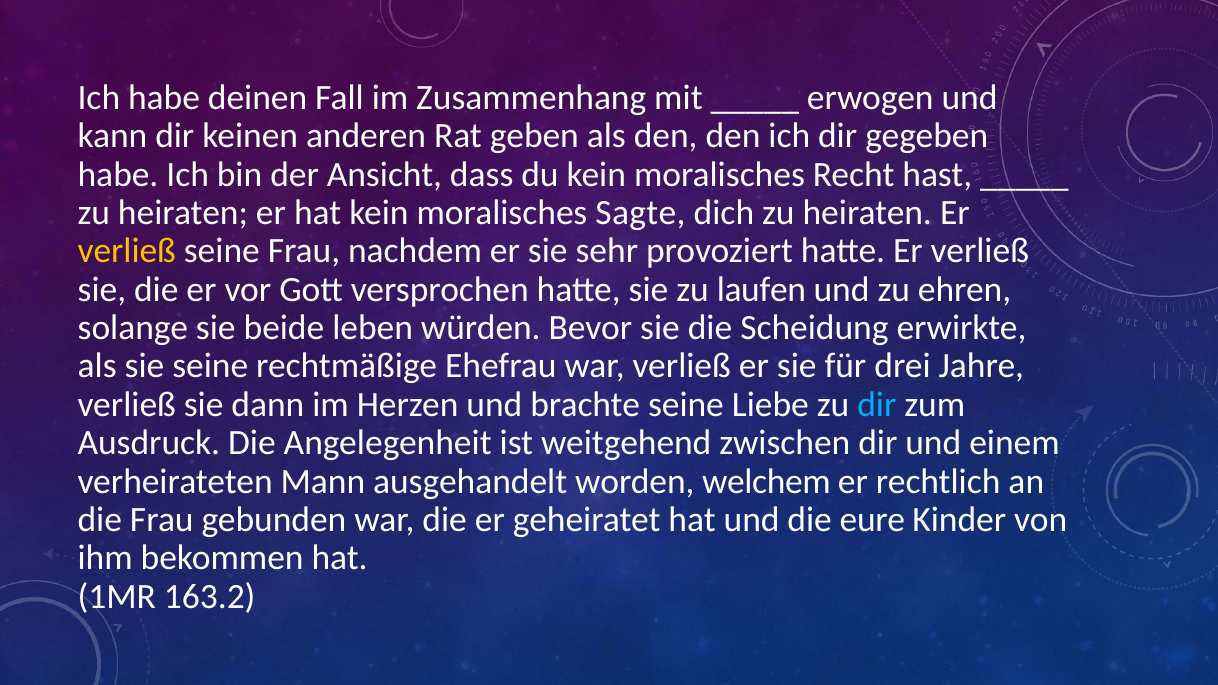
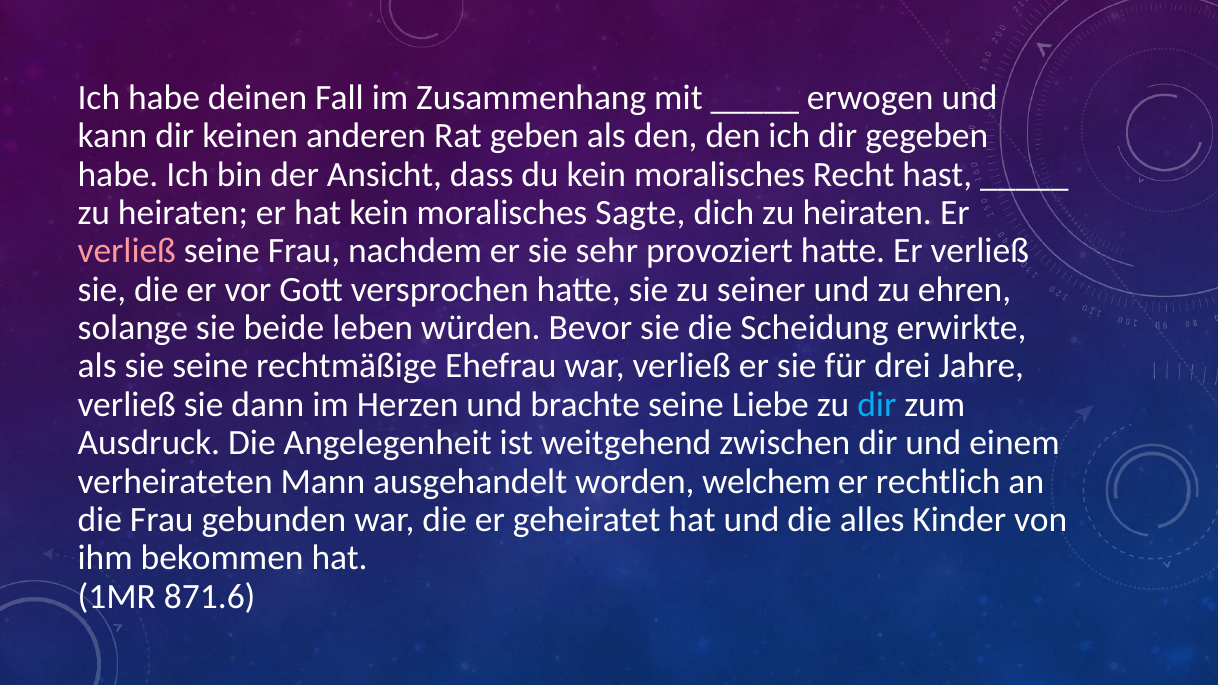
verließ at (127, 251) colour: yellow -> pink
laufen: laufen -> seiner
eure: eure -> alles
163.2: 163.2 -> 871.6
